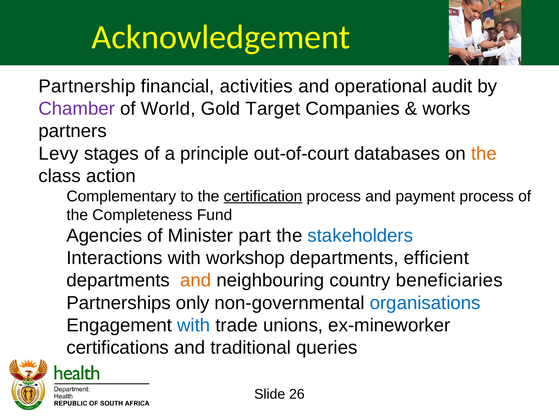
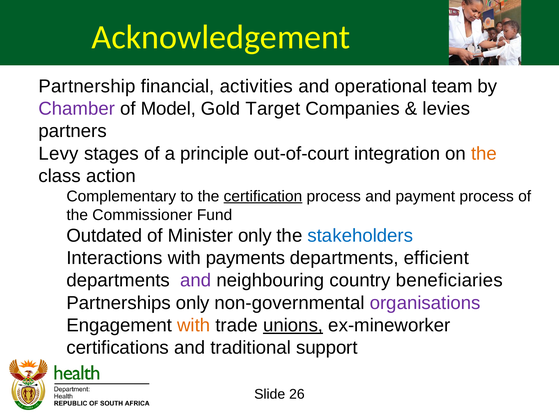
audit: audit -> team
World: World -> Model
works: works -> levies
databases: databases -> integration
Completeness: Completeness -> Commissioner
Agencies: Agencies -> Outdated
Minister part: part -> only
workshop: workshop -> payments
and at (196, 280) colour: orange -> purple
organisations colour: blue -> purple
with at (194, 325) colour: blue -> orange
unions underline: none -> present
queries: queries -> support
